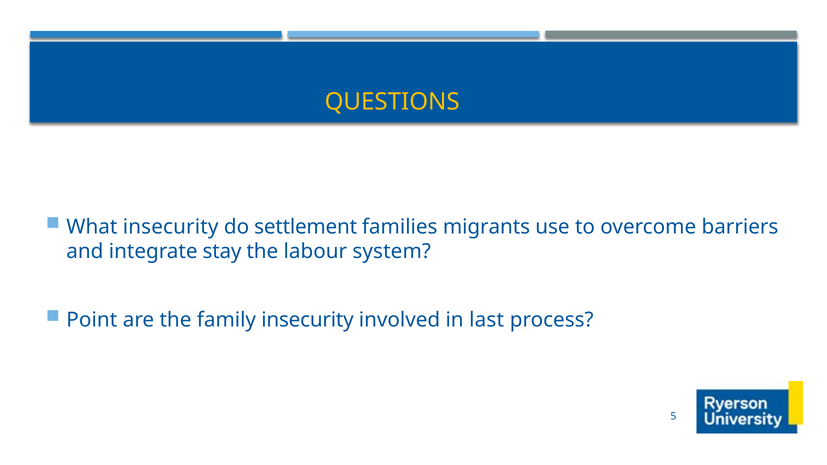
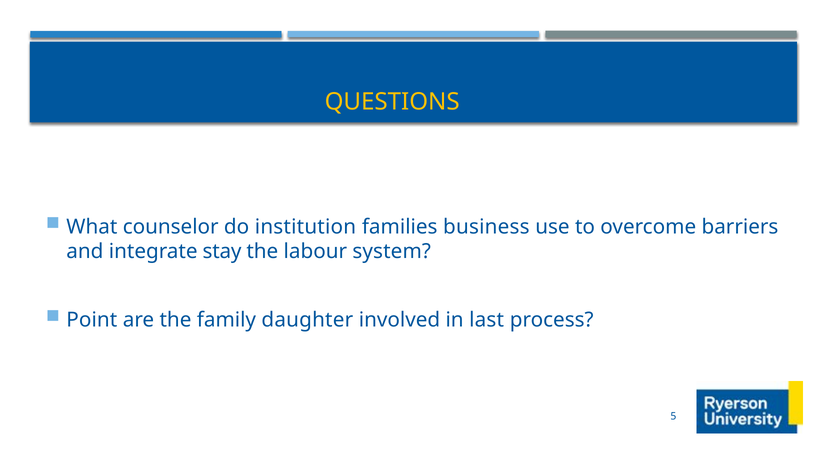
What insecurity: insecurity -> counselor
settlement: settlement -> institution
migrants: migrants -> business
family insecurity: insecurity -> daughter
